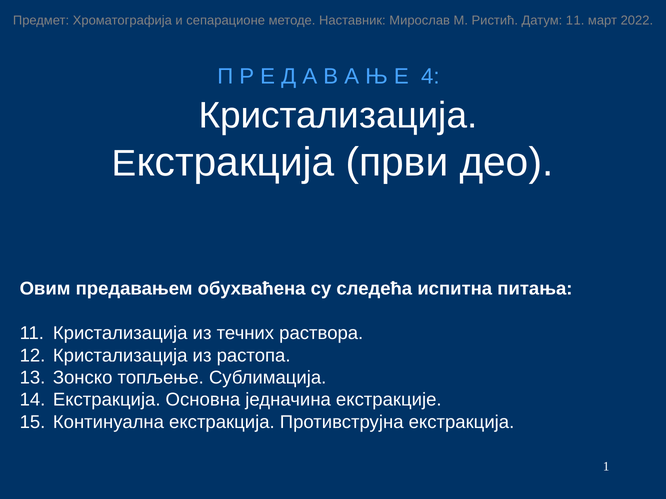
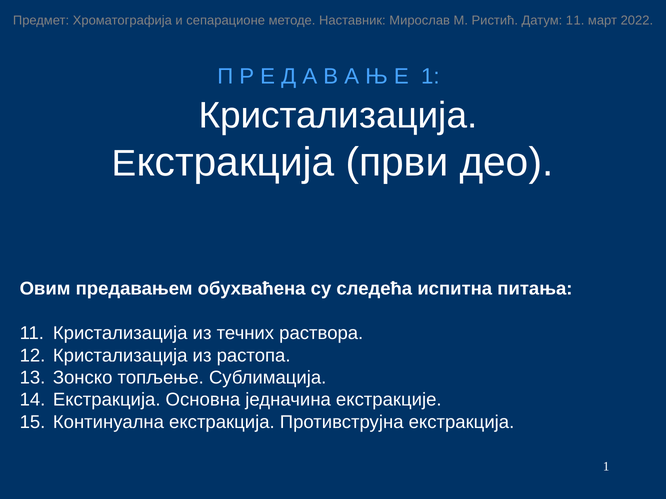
Е 4: 4 -> 1
